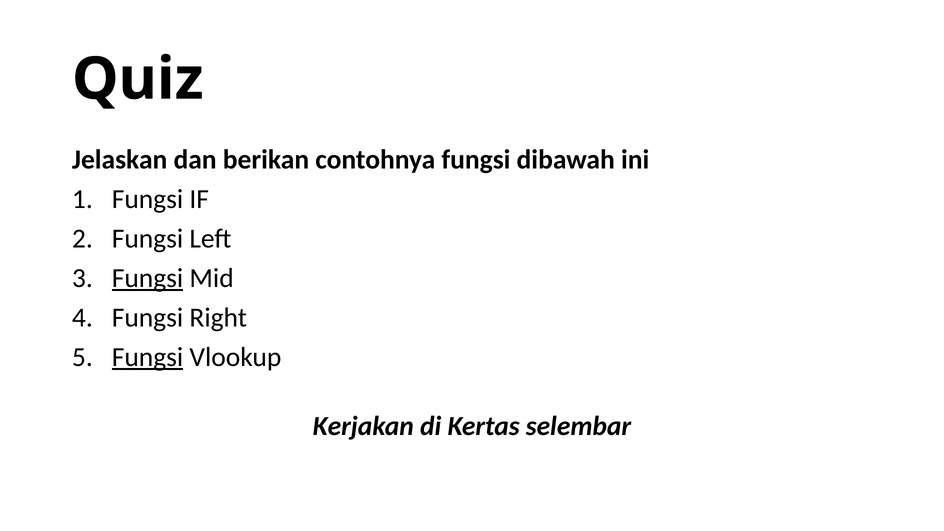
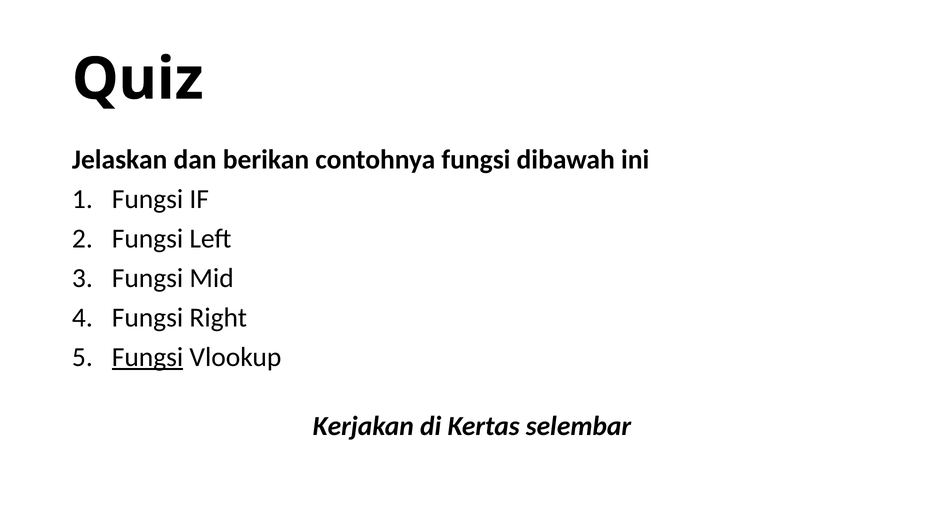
Fungsi at (148, 278) underline: present -> none
